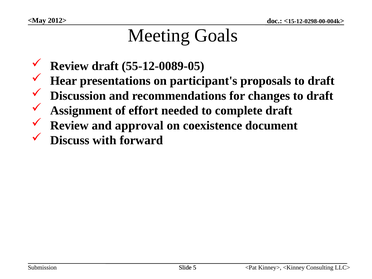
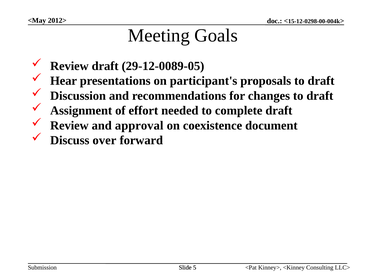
55-12-0089-05: 55-12-0089-05 -> 29-12-0089-05
with: with -> over
